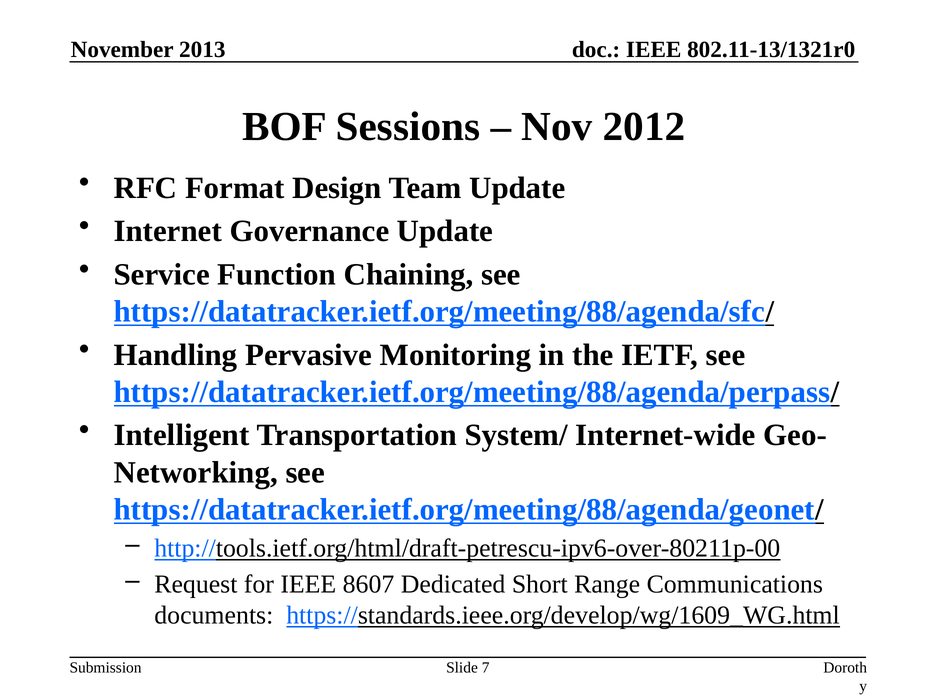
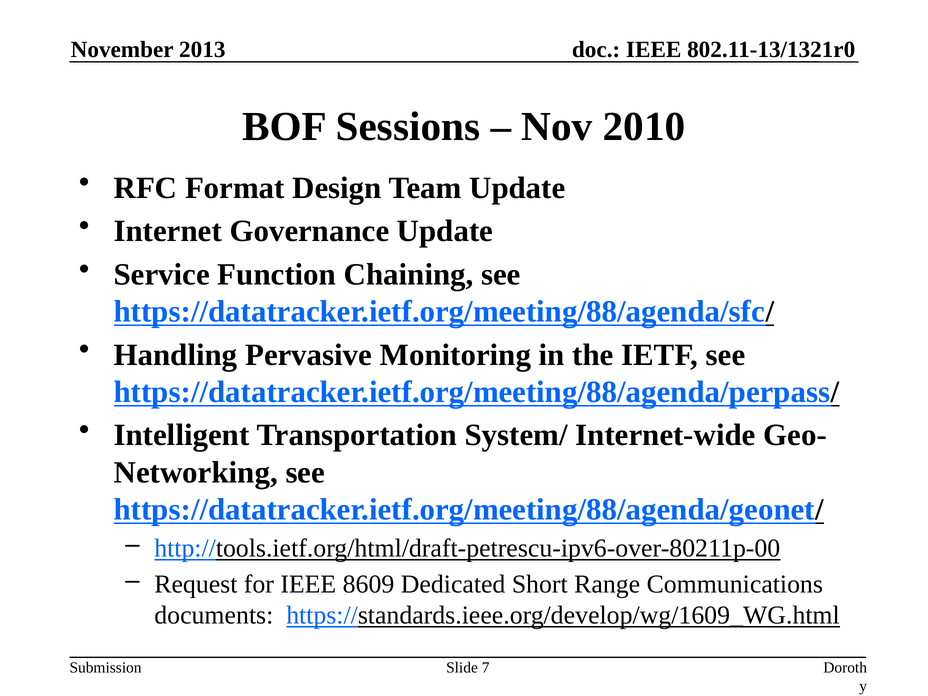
2012: 2012 -> 2010
8607: 8607 -> 8609
